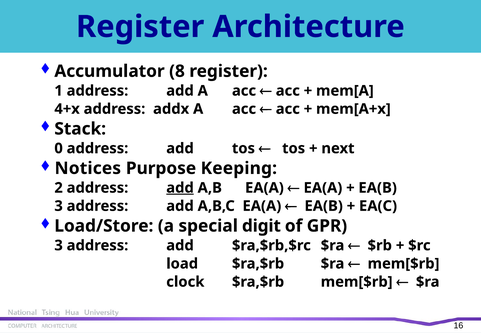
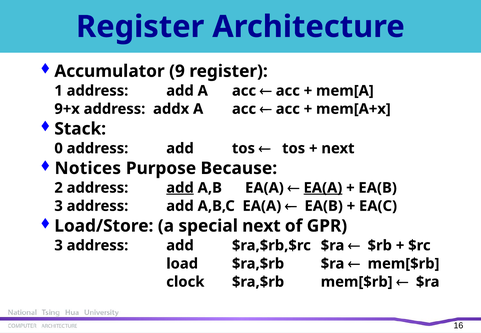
8: 8 -> 9
4+x: 4+x -> 9+x
Keeping: Keeping -> Because
EA(A at (323, 188) underline: none -> present
special digit: digit -> next
